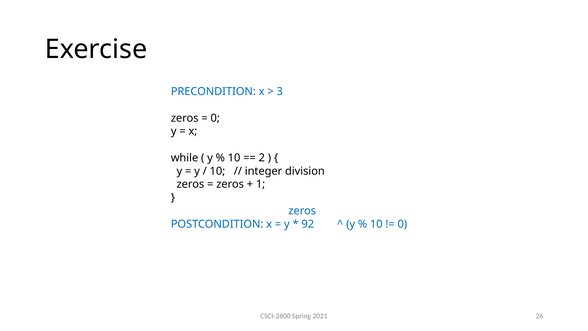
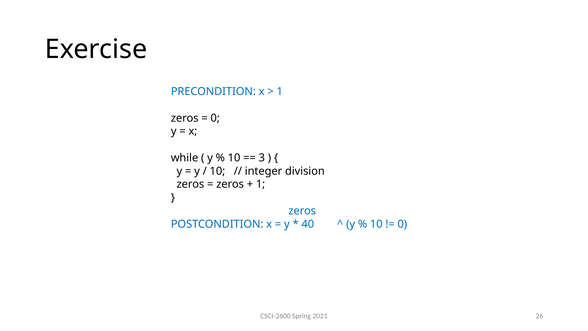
3 at (280, 92): 3 -> 1
2: 2 -> 3
92: 92 -> 40
